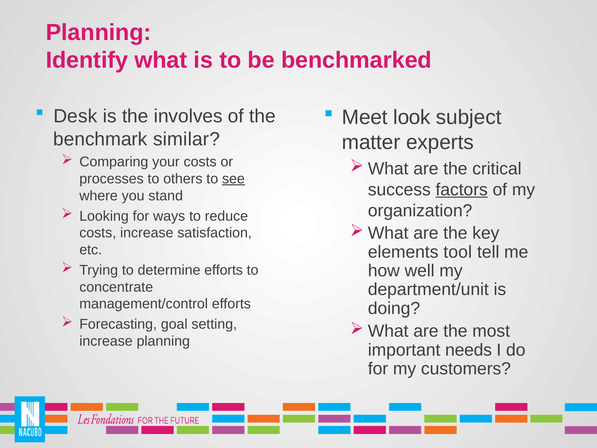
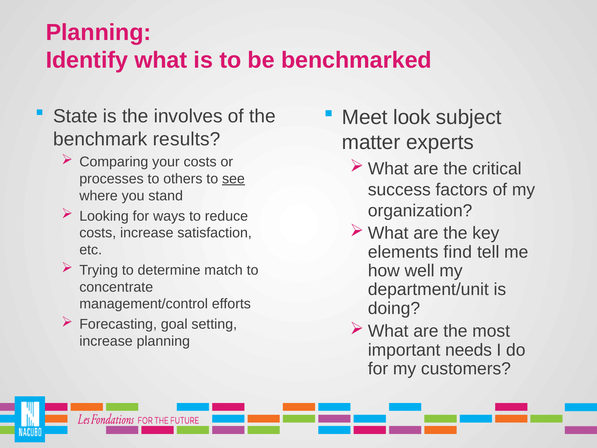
Desk: Desk -> State
similar: similar -> results
factors underline: present -> none
tool: tool -> find
determine efforts: efforts -> match
